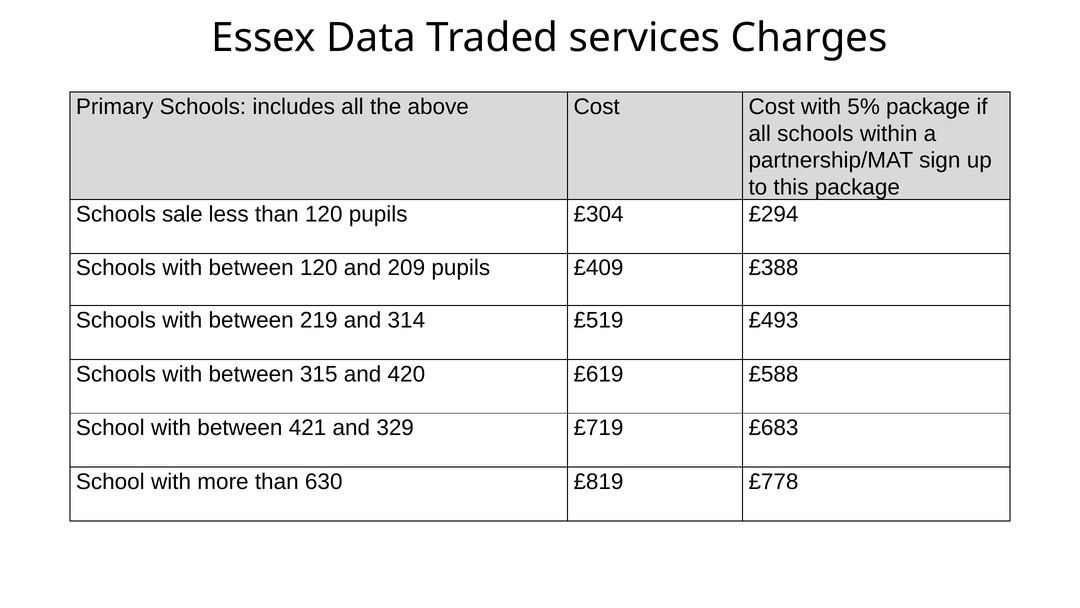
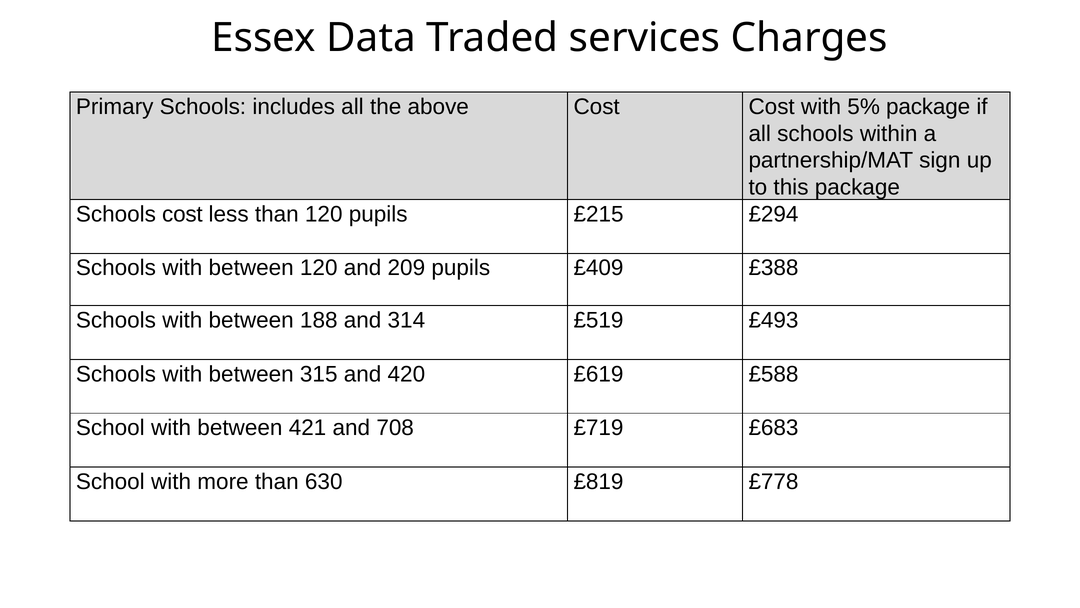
Schools sale: sale -> cost
£304: £304 -> £215
219: 219 -> 188
329: 329 -> 708
